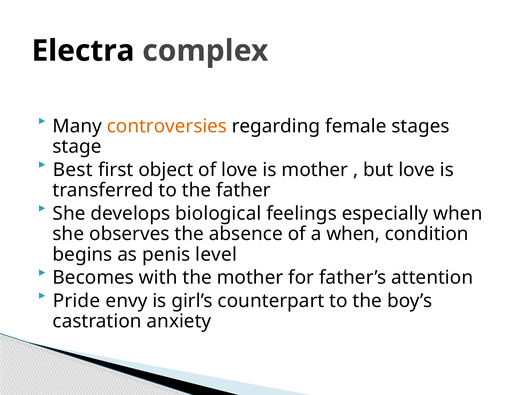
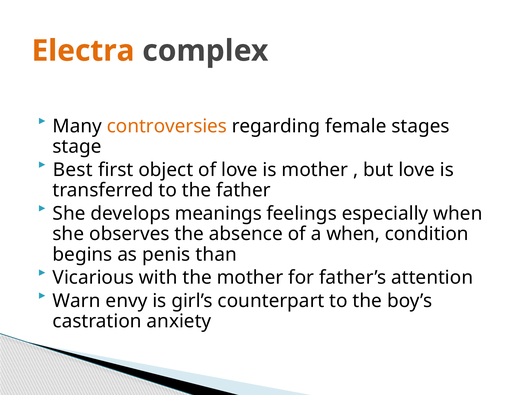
Electra colour: black -> orange
biological: biological -> meanings
level: level -> than
Becomes: Becomes -> Vicarious
Pride: Pride -> Warn
